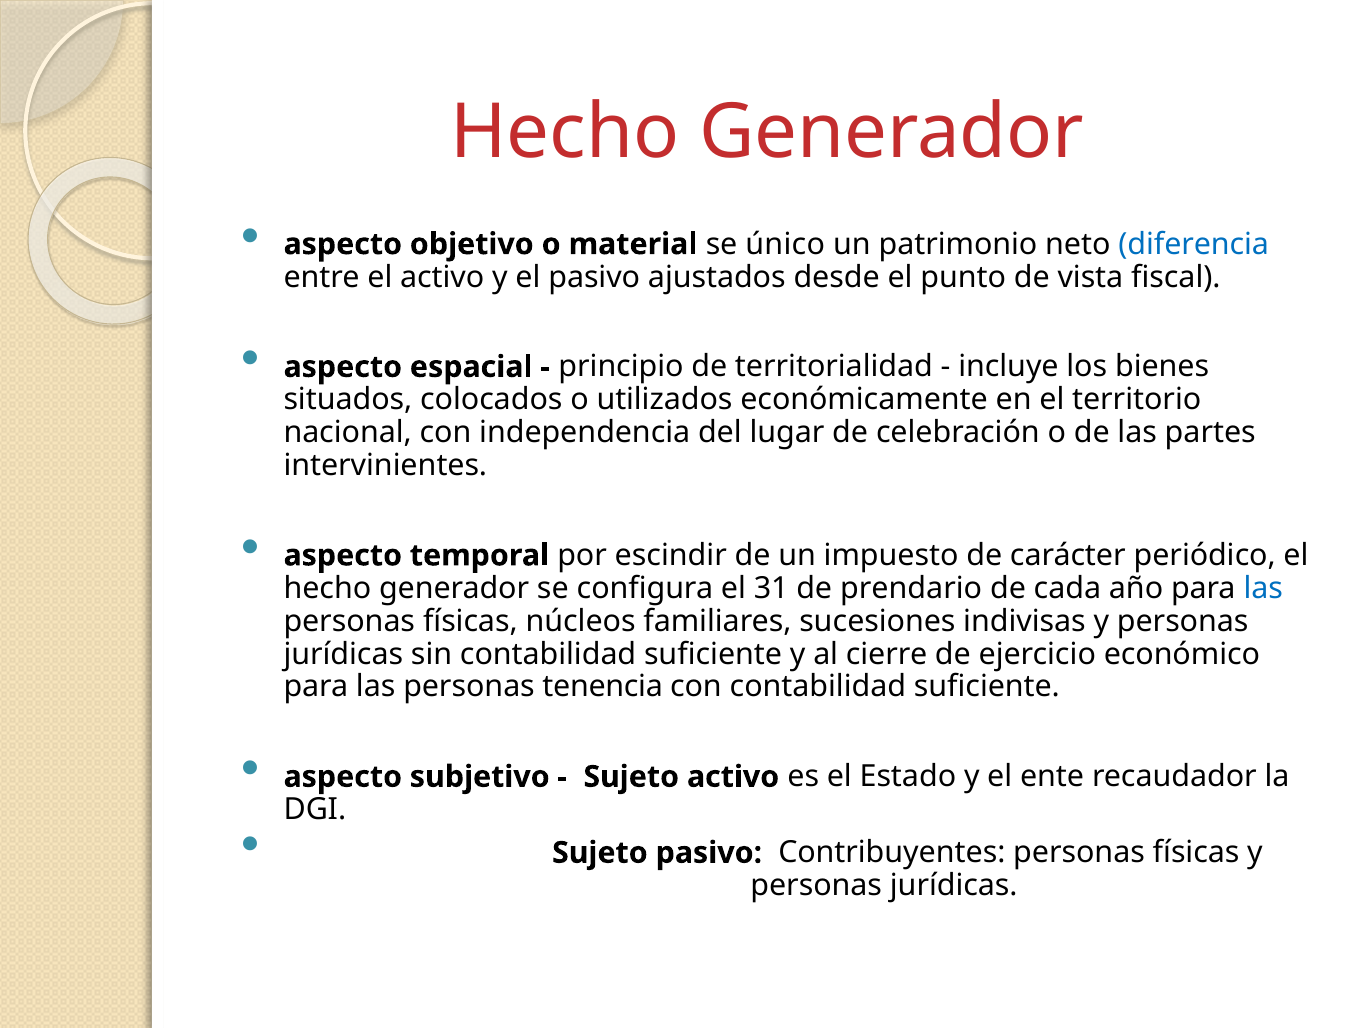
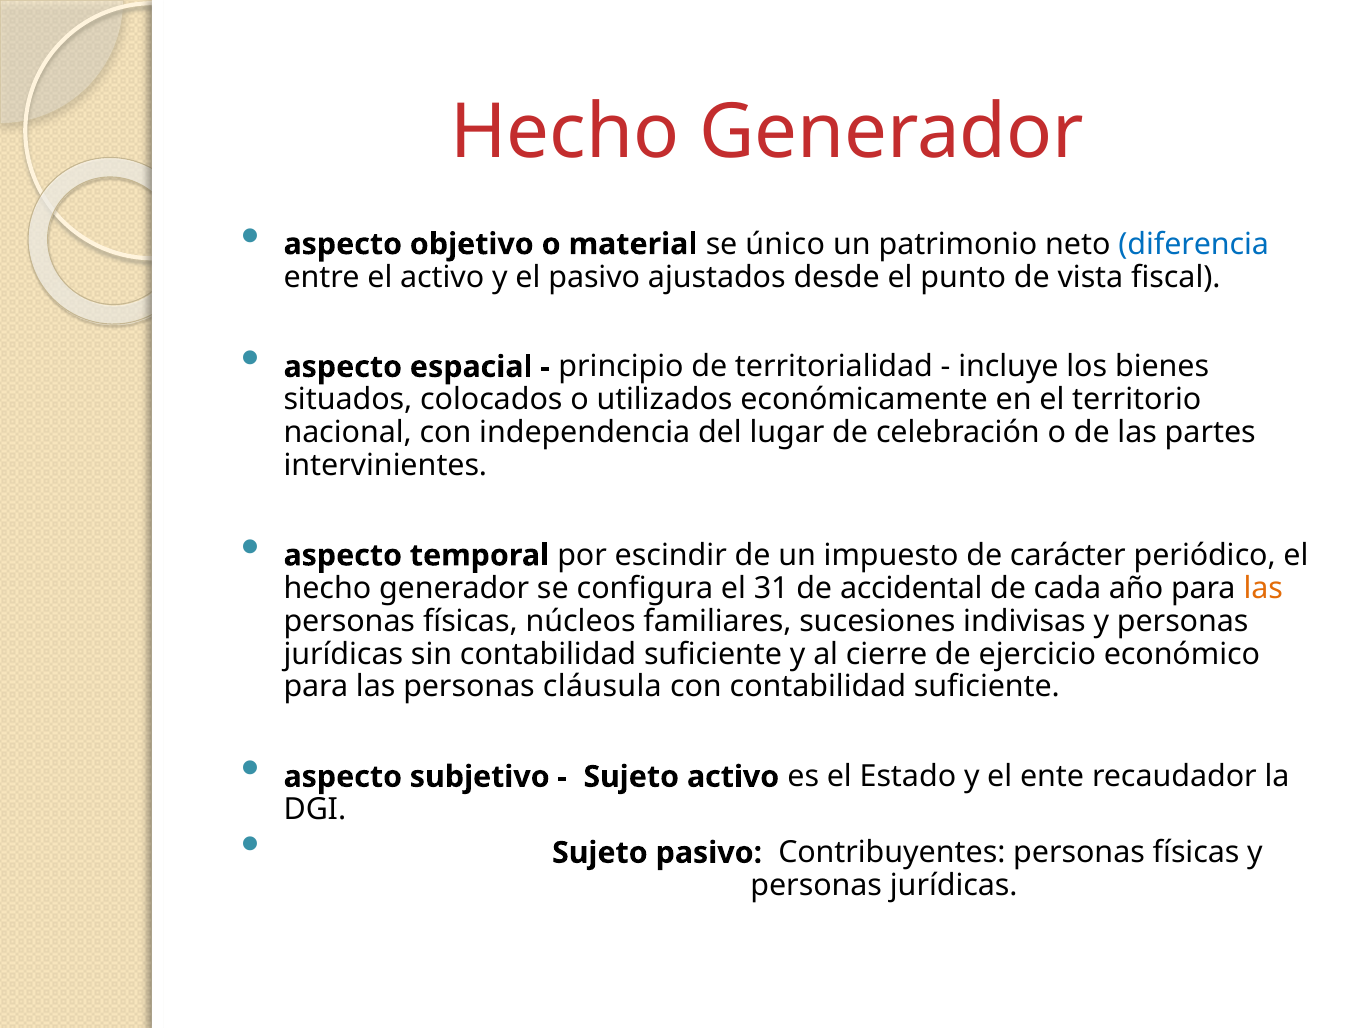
prendario: prendario -> accidental
las at (1263, 588) colour: blue -> orange
tenencia: tenencia -> cláusula
